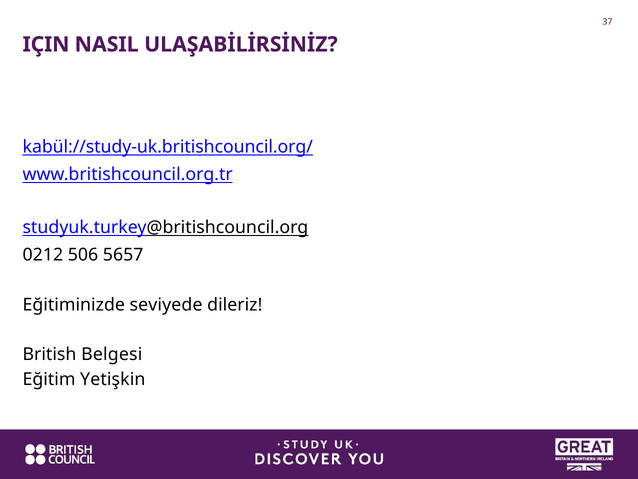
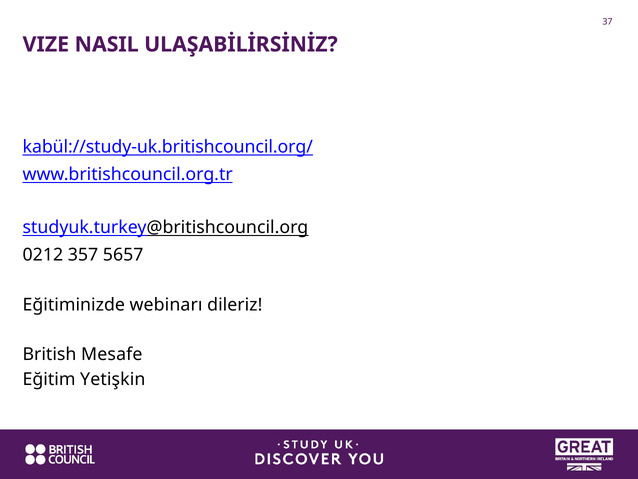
IÇIN: IÇIN -> VIZE
506: 506 -> 357
seviyede: seviyede -> webinarı
Belgesi: Belgesi -> Mesafe
